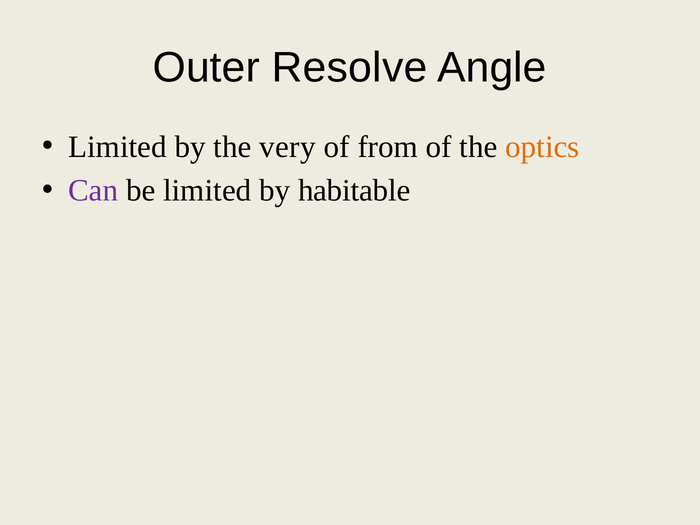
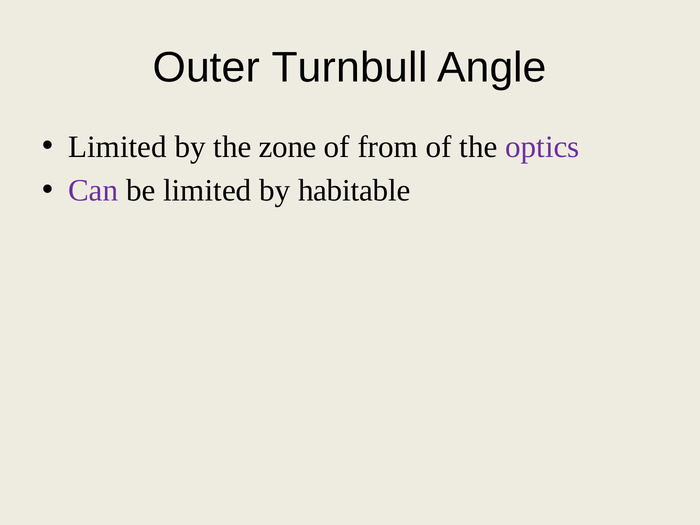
Resolve: Resolve -> Turnbull
very: very -> zone
optics colour: orange -> purple
